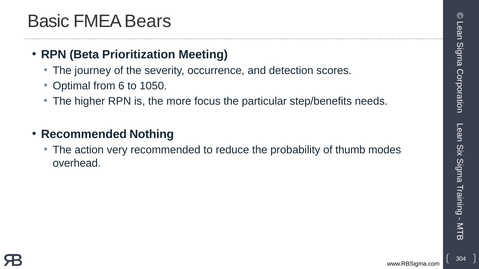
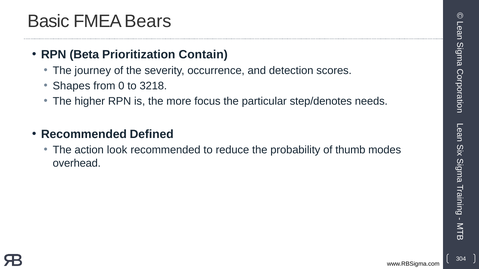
Meeting: Meeting -> Contain
Optimal: Optimal -> Shapes
6: 6 -> 0
1050: 1050 -> 3218
step/benefits: step/benefits -> step/denotes
Nothing: Nothing -> Defined
very: very -> look
